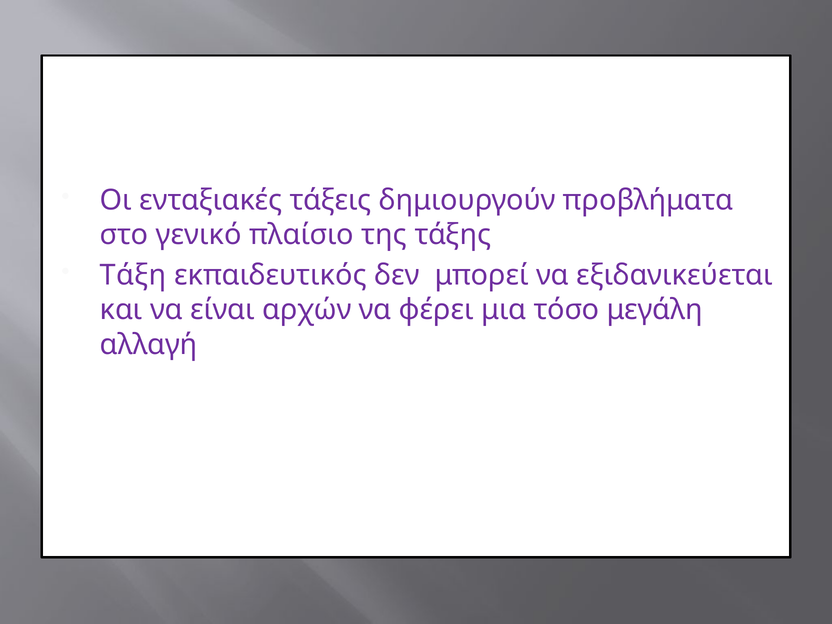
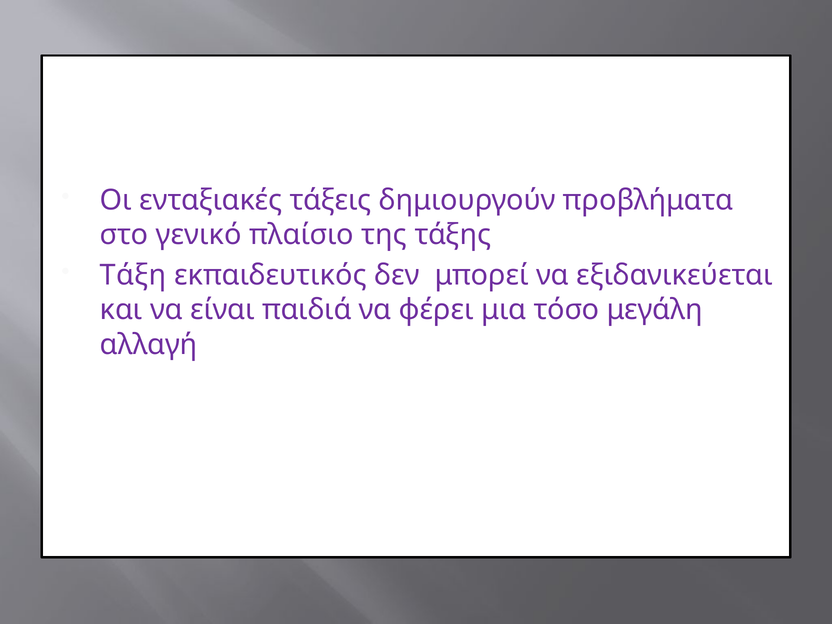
αρχών: αρχών -> παιδιά
